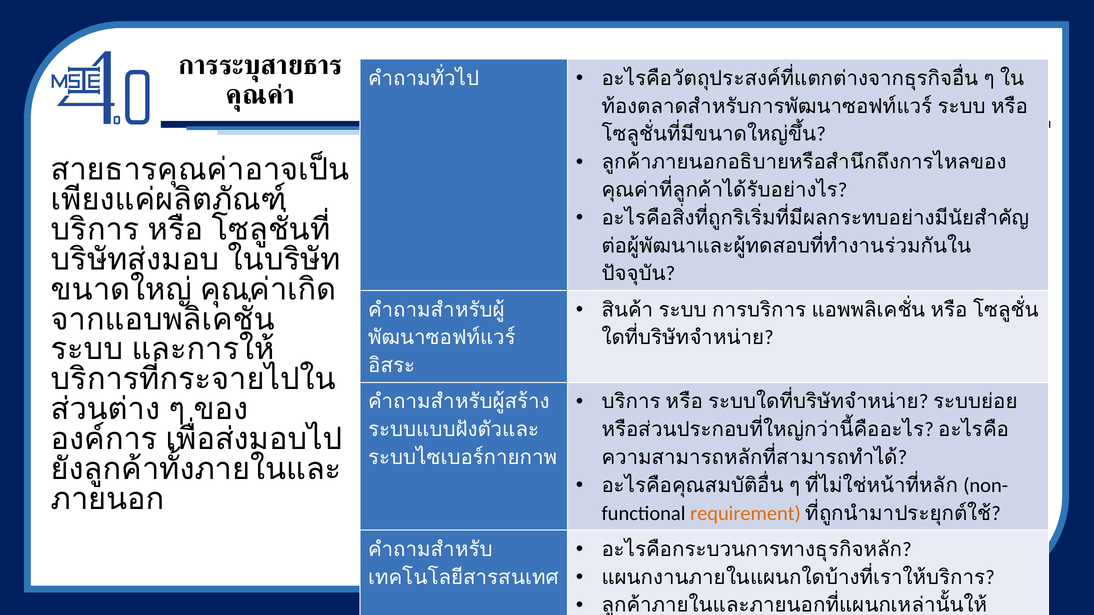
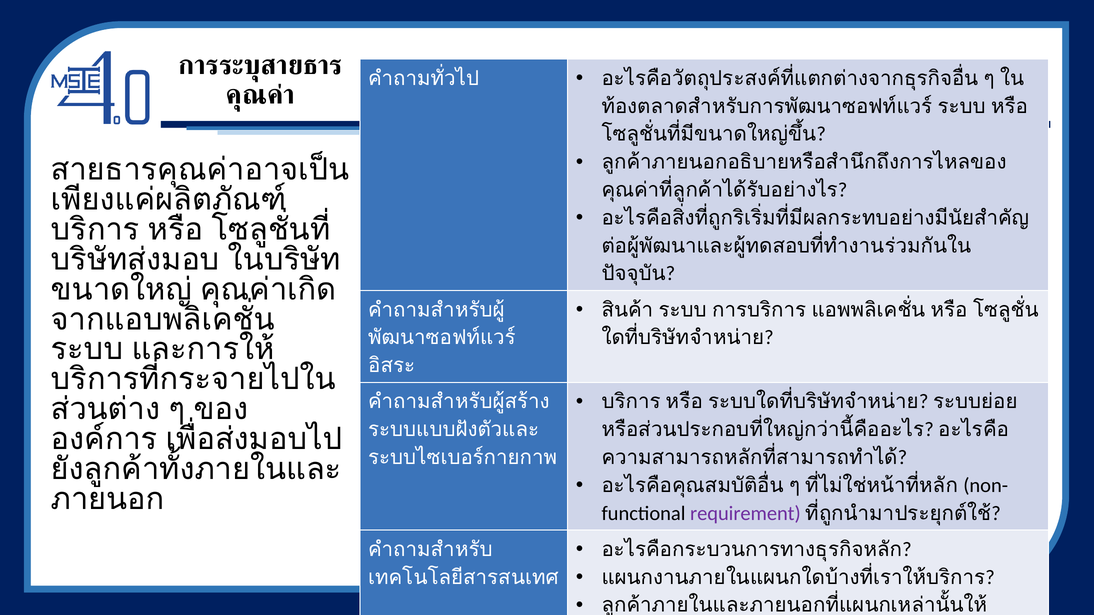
requirement colour: orange -> purple
